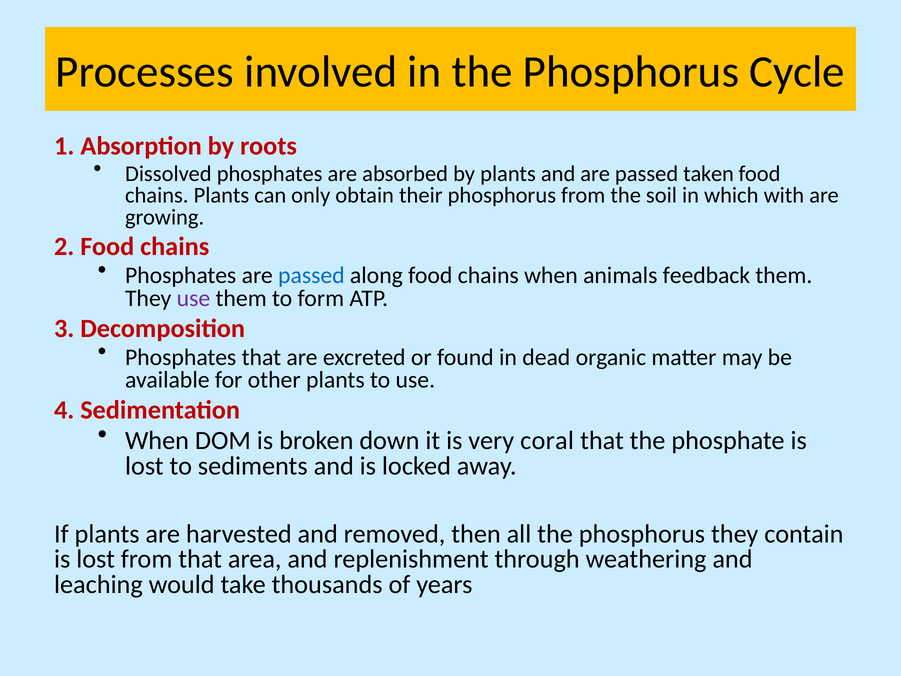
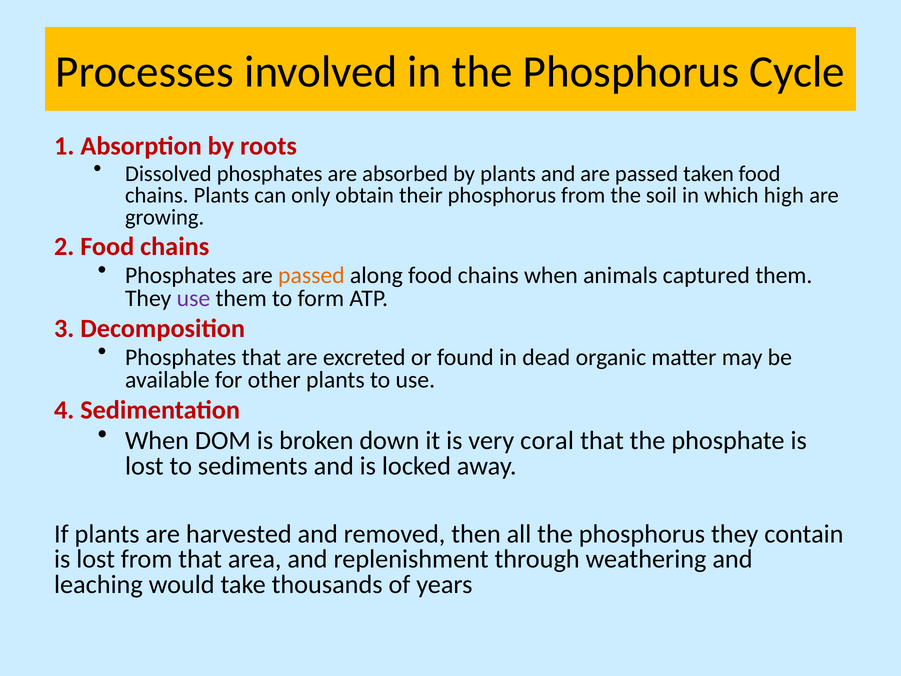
with: with -> high
passed at (311, 275) colour: blue -> orange
feedback: feedback -> captured
